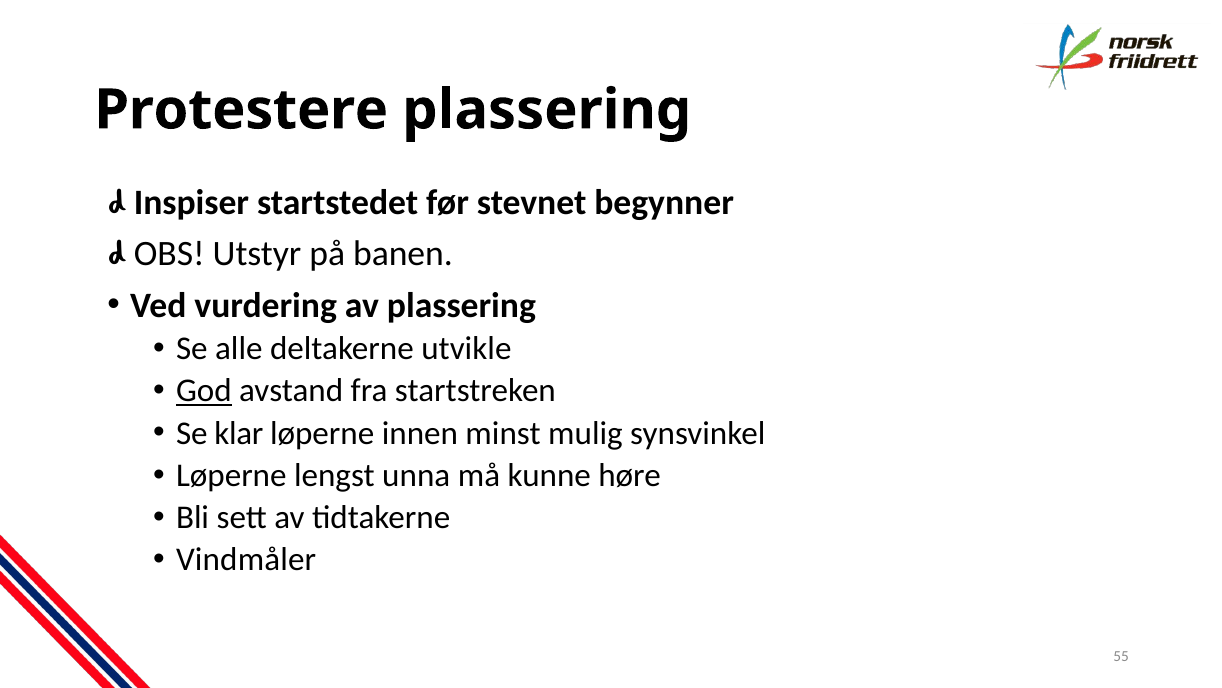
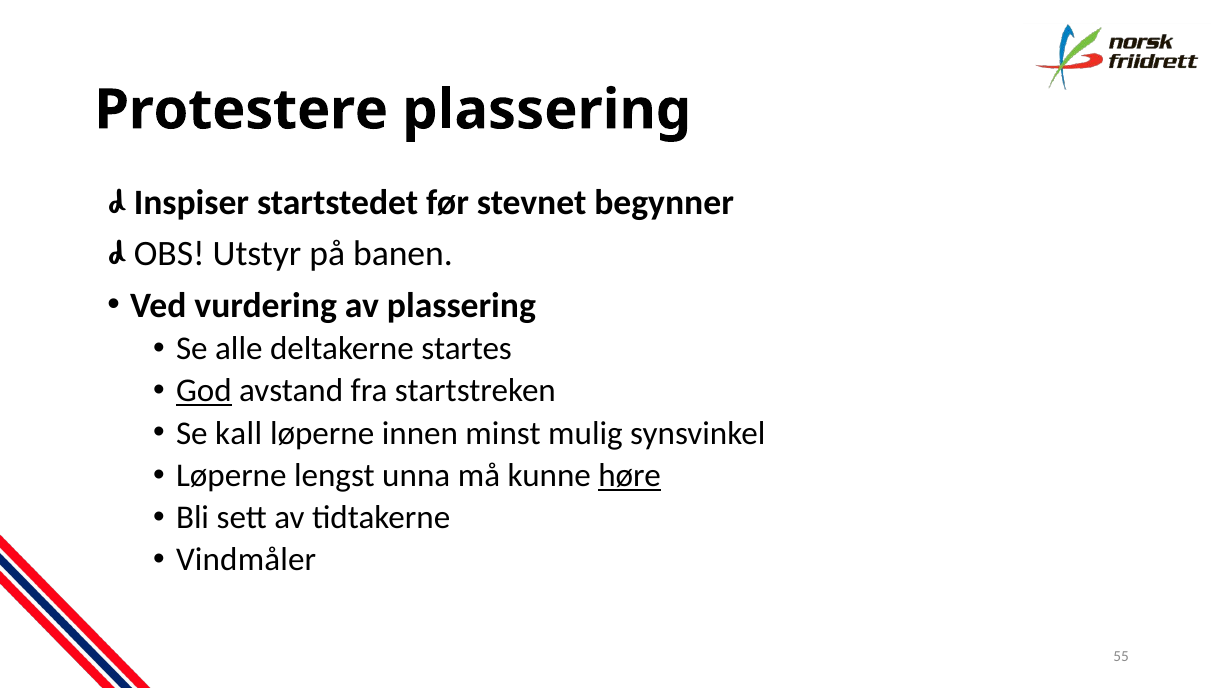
utvikle: utvikle -> startes
klar: klar -> kall
høre underline: none -> present
